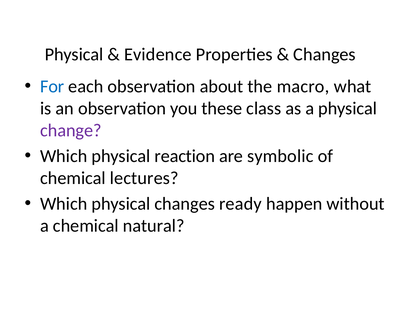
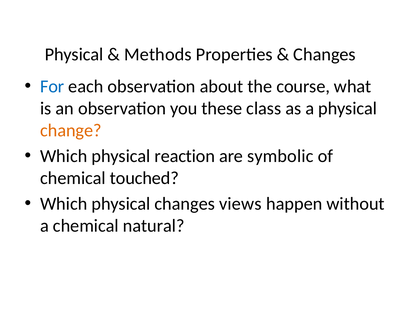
Evidence: Evidence -> Methods
macro: macro -> course
change colour: purple -> orange
lectures: lectures -> touched
ready: ready -> views
